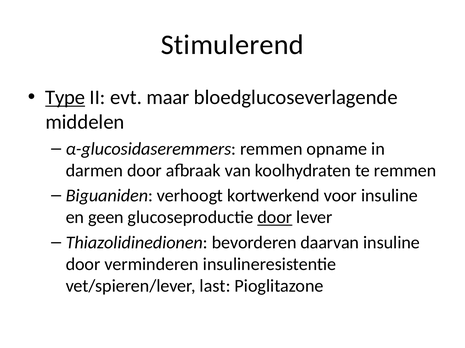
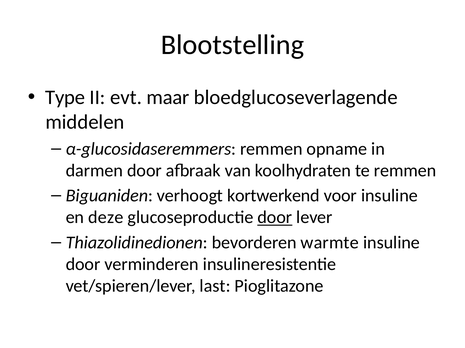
Stimulerend: Stimulerend -> Blootstelling
Type underline: present -> none
geen: geen -> deze
daarvan: daarvan -> warmte
